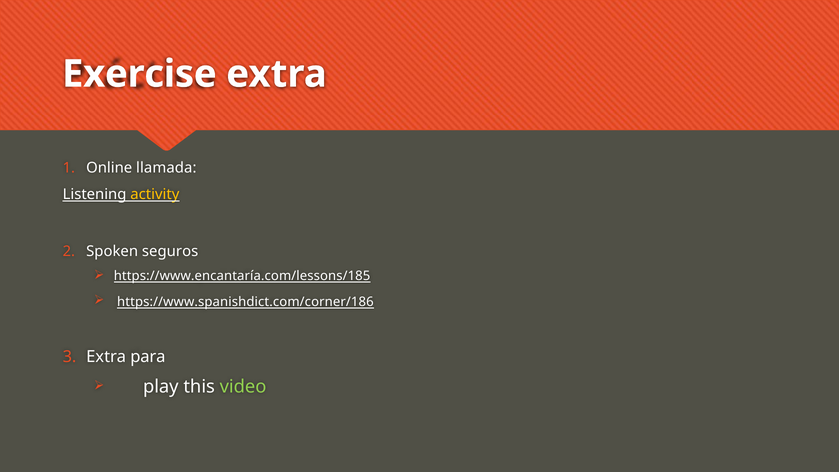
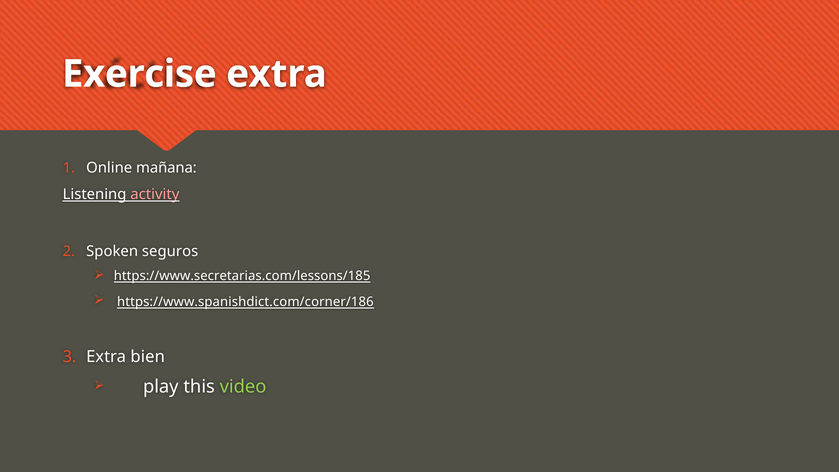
llamada: llamada -> mañana
activity colour: yellow -> pink
https://www.encantaría.com/lessons/185: https://www.encantaría.com/lessons/185 -> https://www.secretarias.com/lessons/185
para: para -> bien
